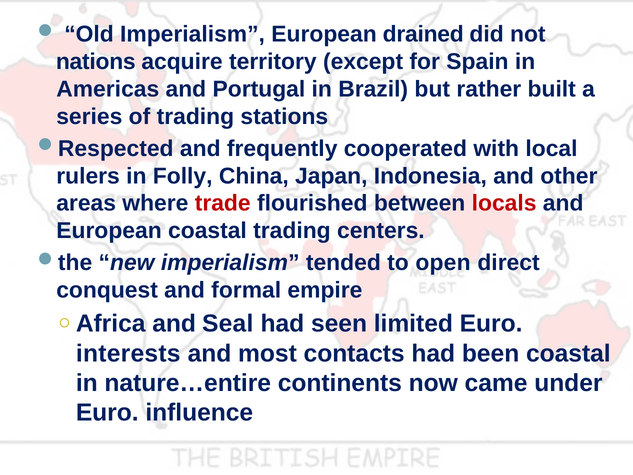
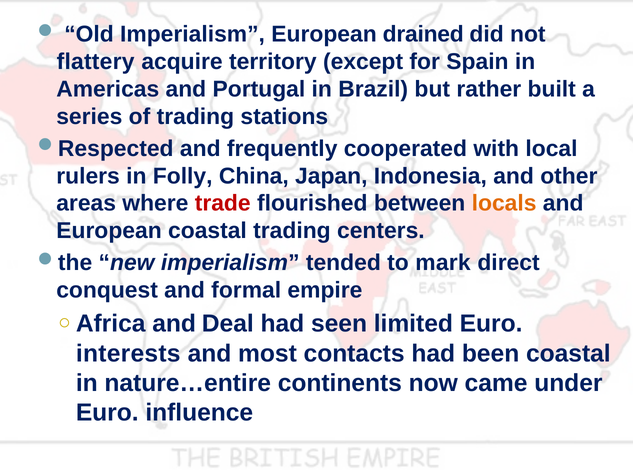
nations: nations -> flattery
locals colour: red -> orange
open: open -> mark
Seal: Seal -> Deal
